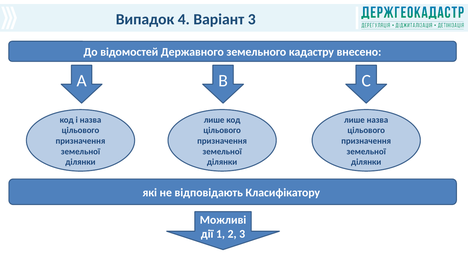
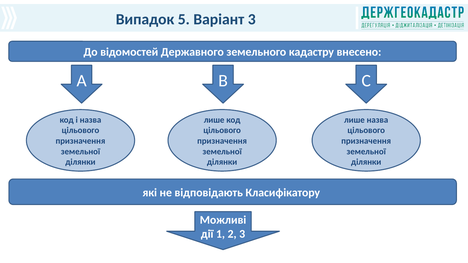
4: 4 -> 5
